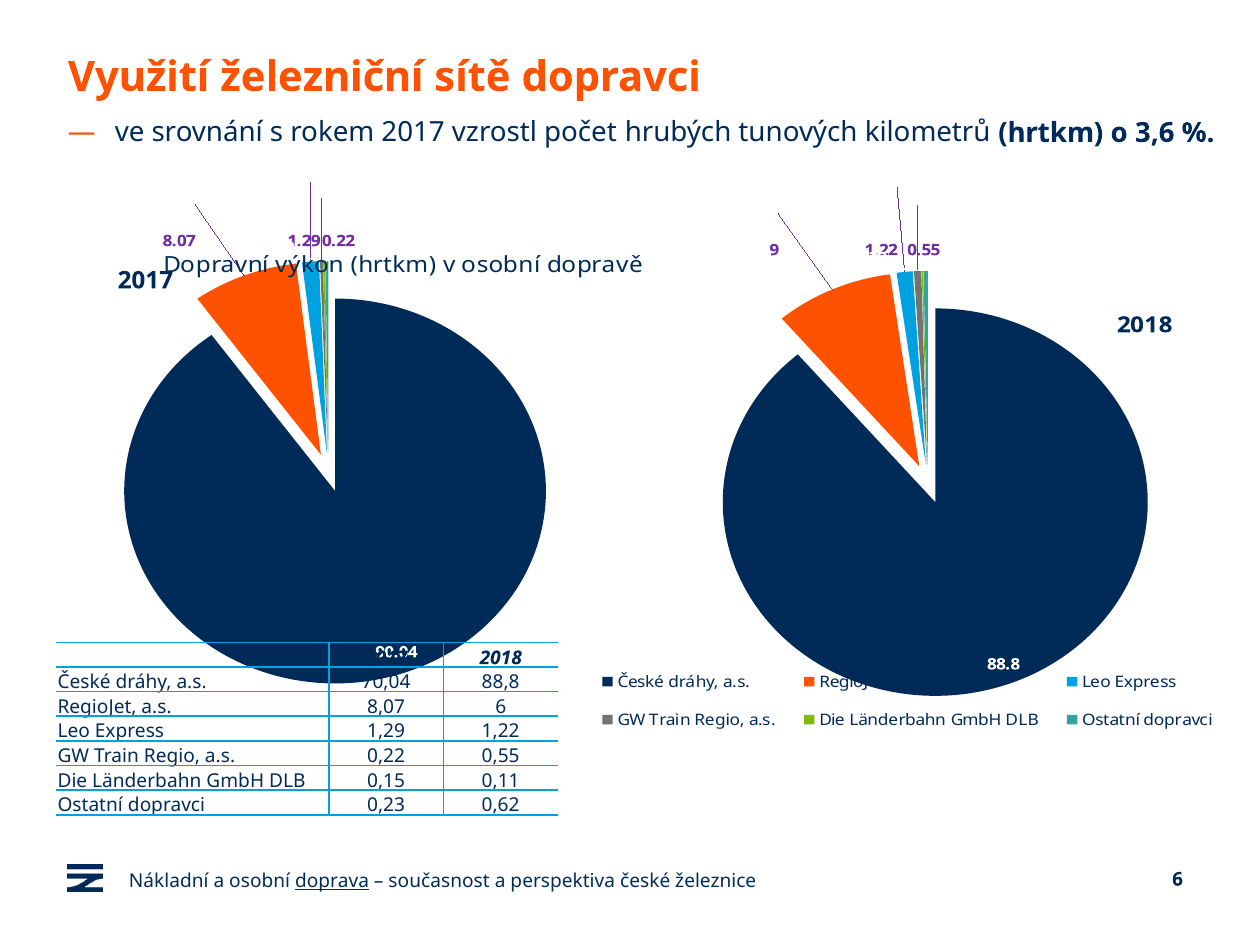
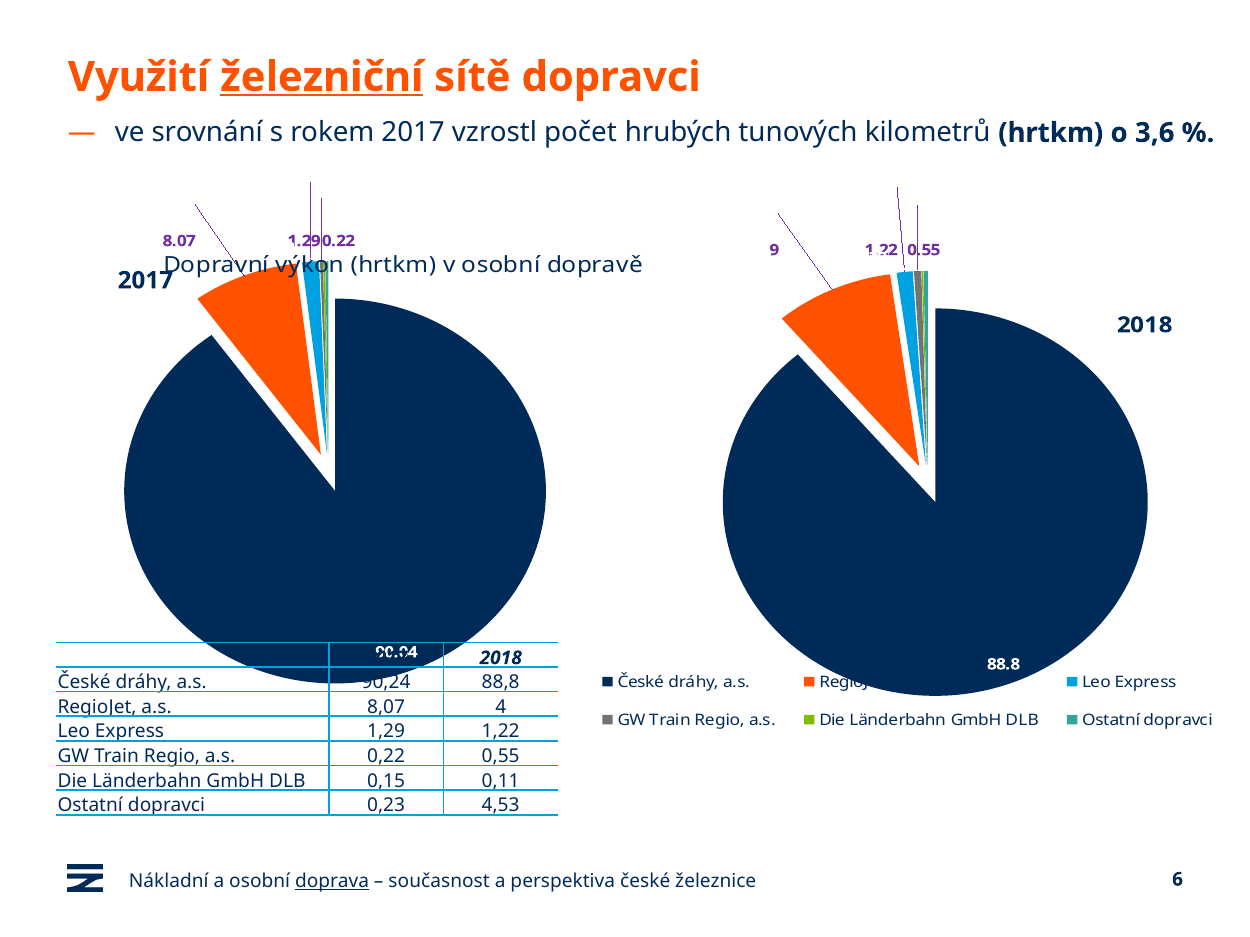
železniční underline: none -> present
70,04: 70,04 -> 90,24
8,07 6: 6 -> 4
0,62: 0,62 -> 4,53
